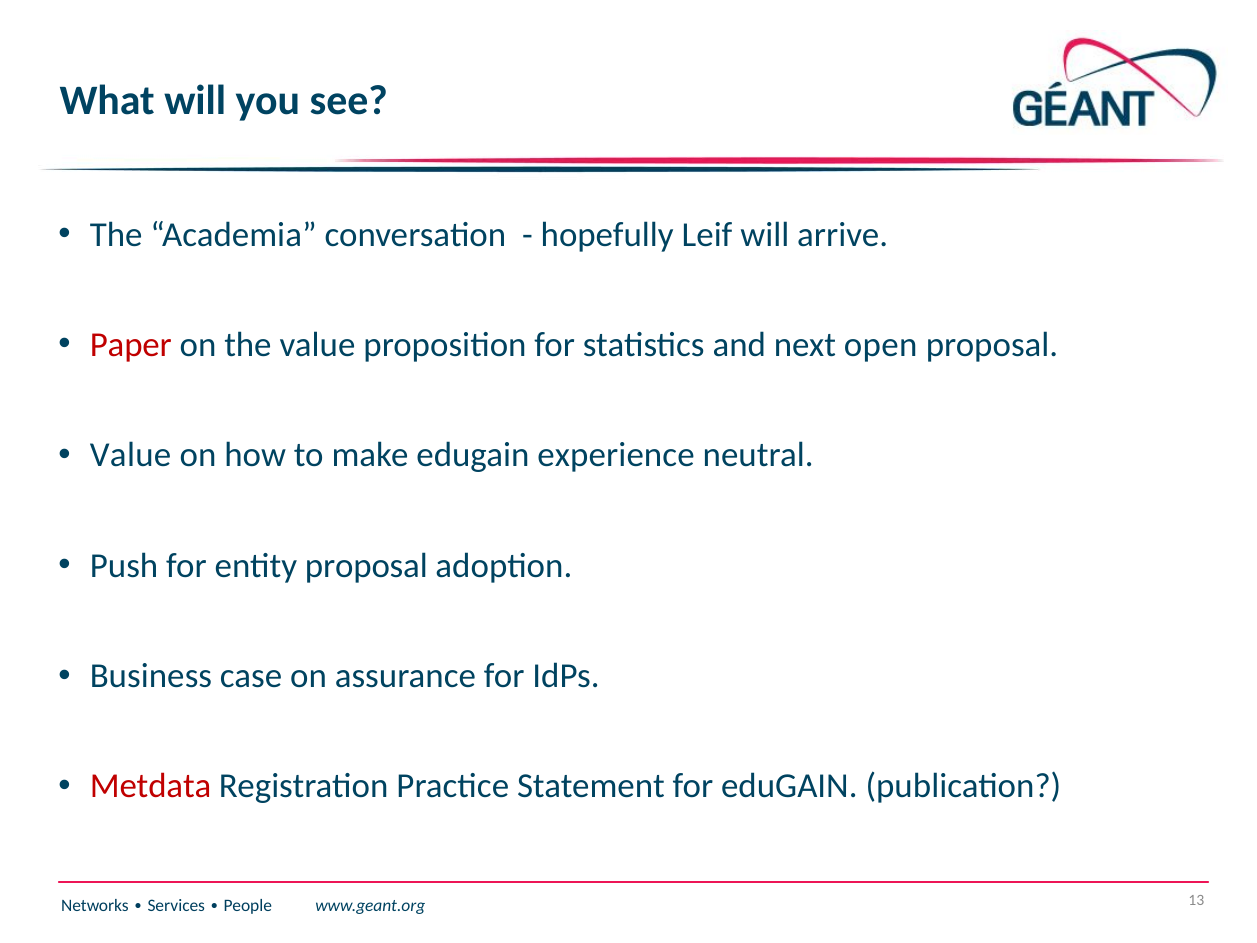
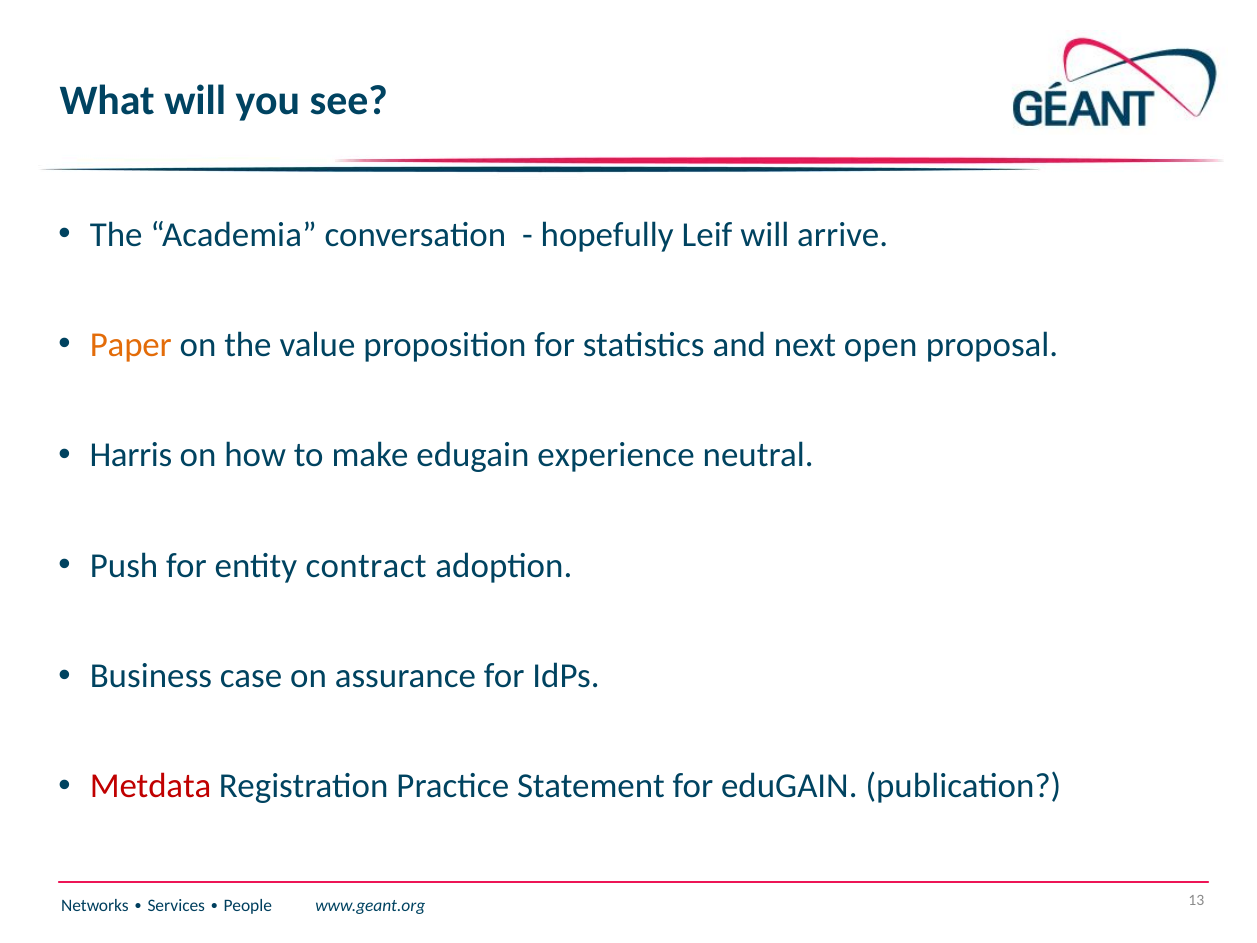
Paper colour: red -> orange
Value at (131, 455): Value -> Harris
entity proposal: proposal -> contract
